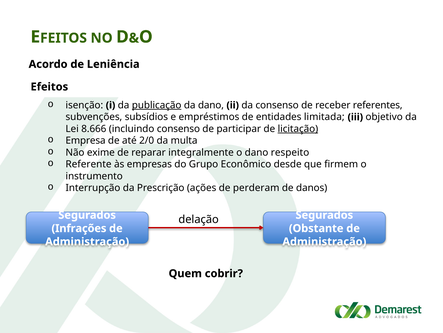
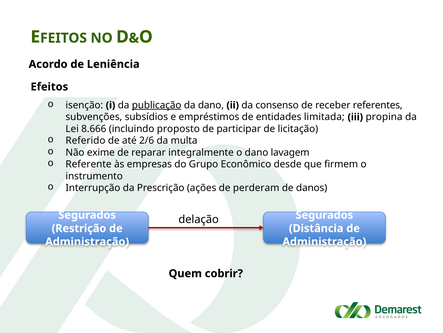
objetivo: objetivo -> propina
incluindo consenso: consenso -> proposto
licitação underline: present -> none
Empresa: Empresa -> Referido
2/0: 2/0 -> 2/6
respeito: respeito -> lavagem
Infrações: Infrações -> Restrição
Obstante: Obstante -> Distância
